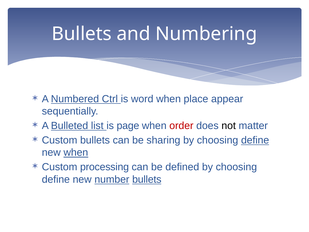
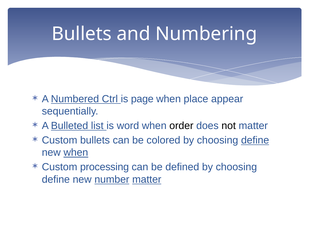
word: word -> page
page: page -> word
order colour: red -> black
sharing: sharing -> colored
number bullets: bullets -> matter
